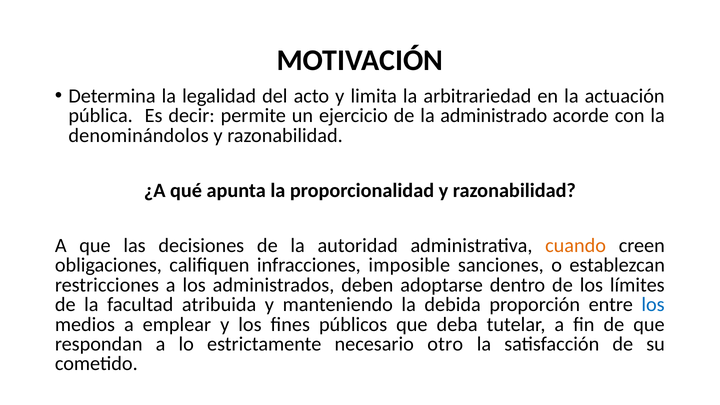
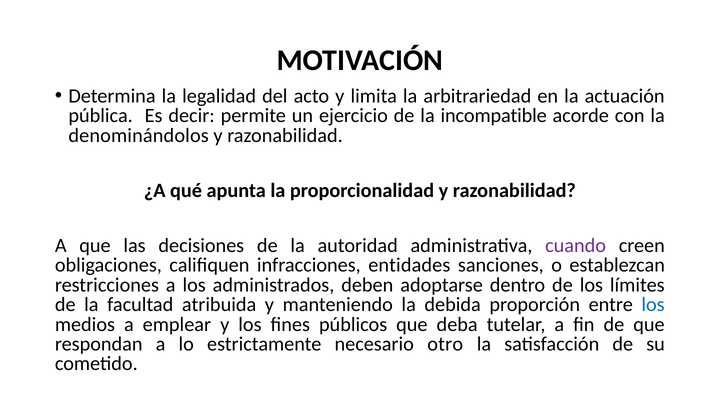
administrado: administrado -> incompatible
cuando colour: orange -> purple
imposible: imposible -> entidades
